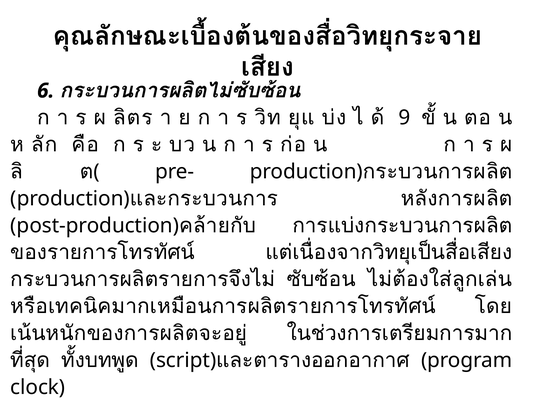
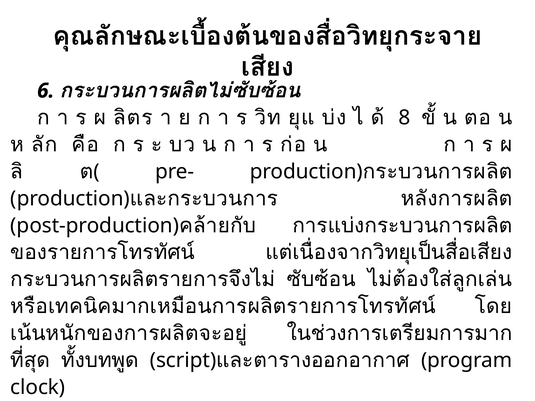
9: 9 -> 8
